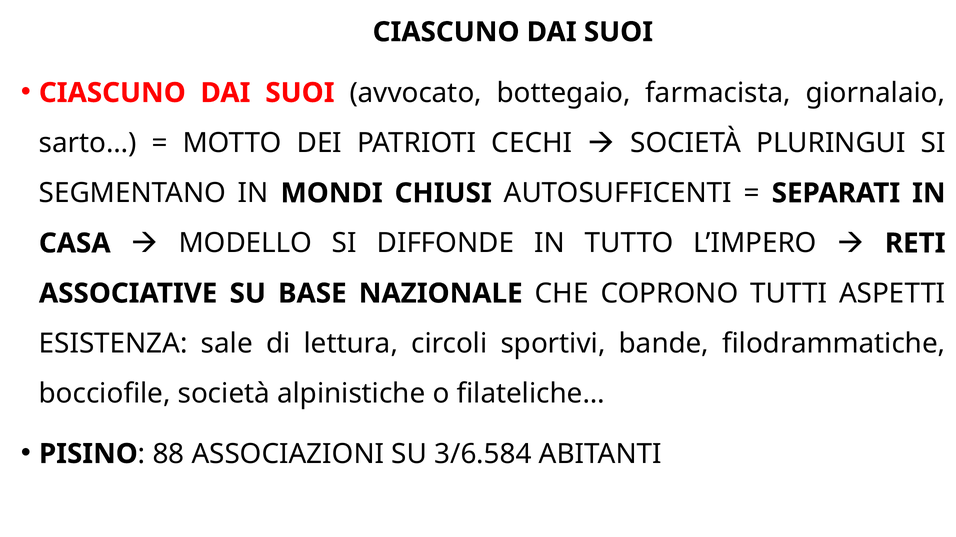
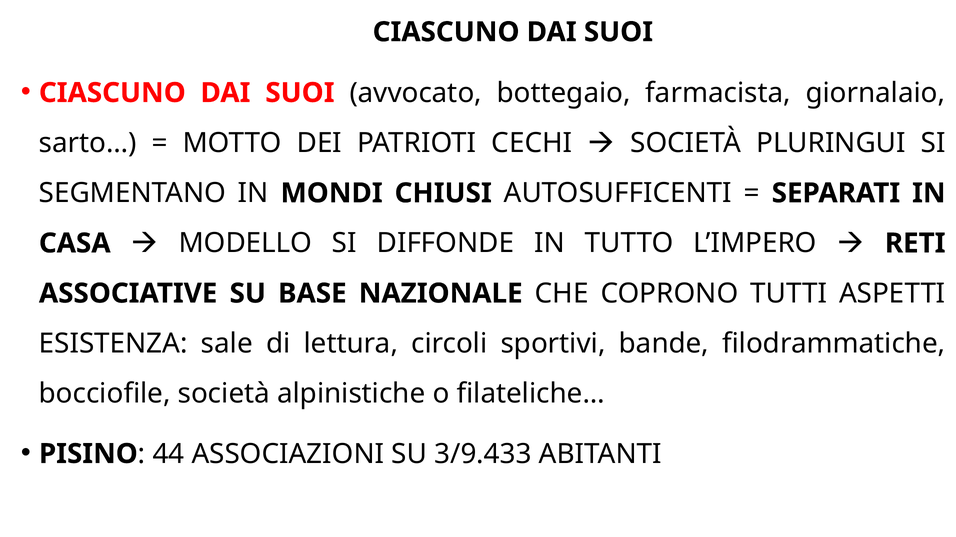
88: 88 -> 44
3/6.584: 3/6.584 -> 3/9.433
